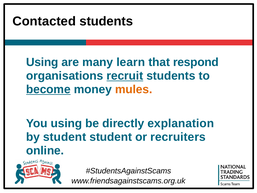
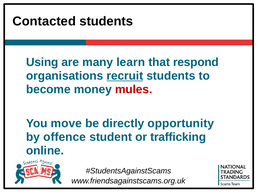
become underline: present -> none
mules colour: orange -> red
You using: using -> move
explanation: explanation -> opportunity
by student: student -> offence
recruiters: recruiters -> trafficking
